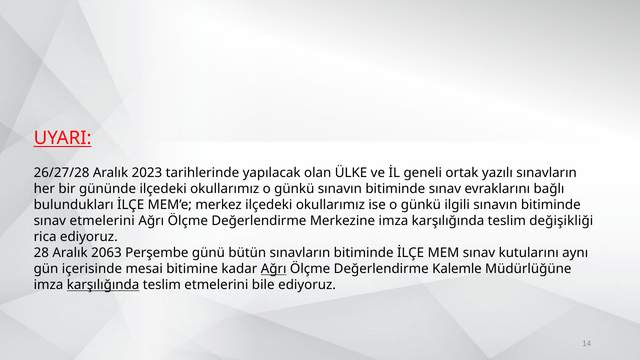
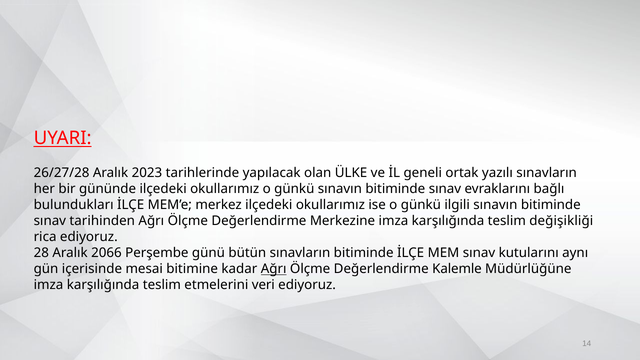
sınav etmelerini: etmelerini -> tarihinden
2063: 2063 -> 2066
karşılığında at (103, 285) underline: present -> none
bile: bile -> veri
